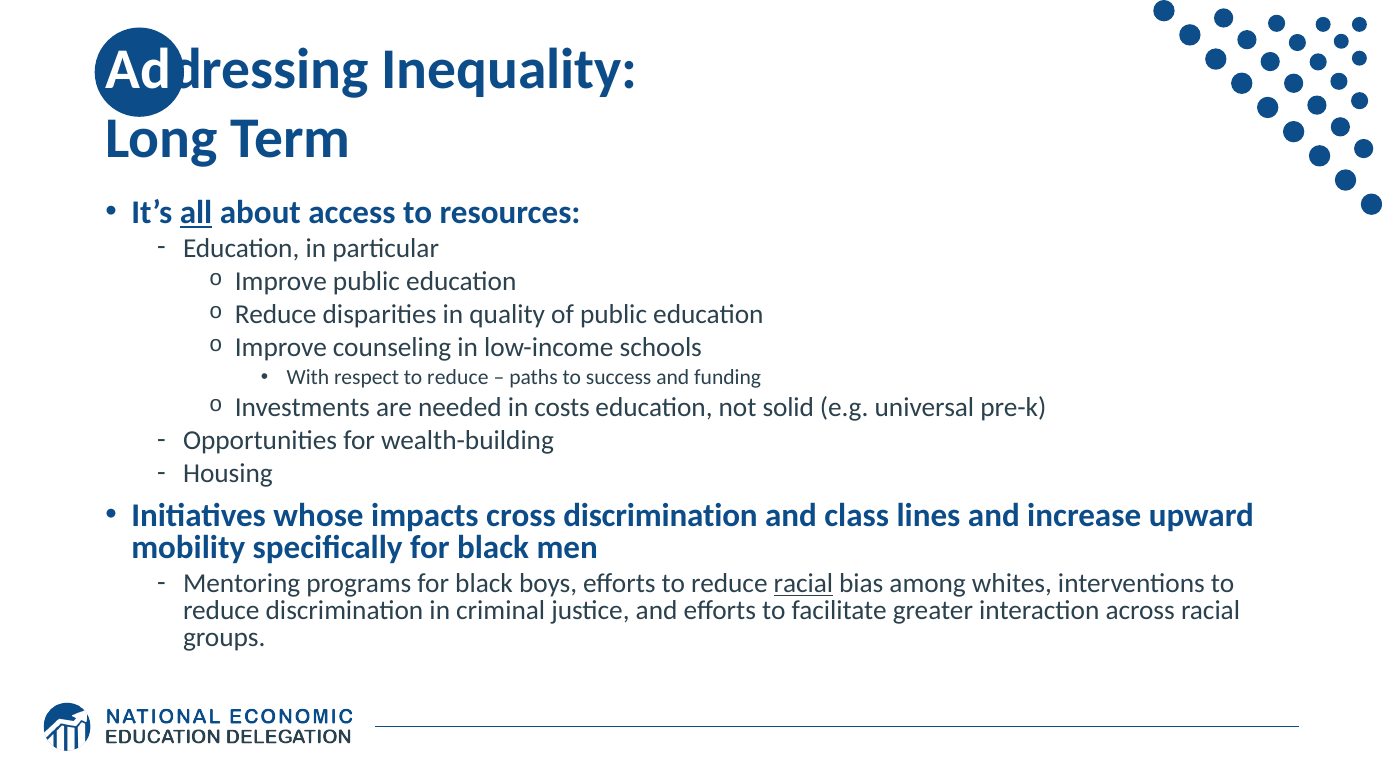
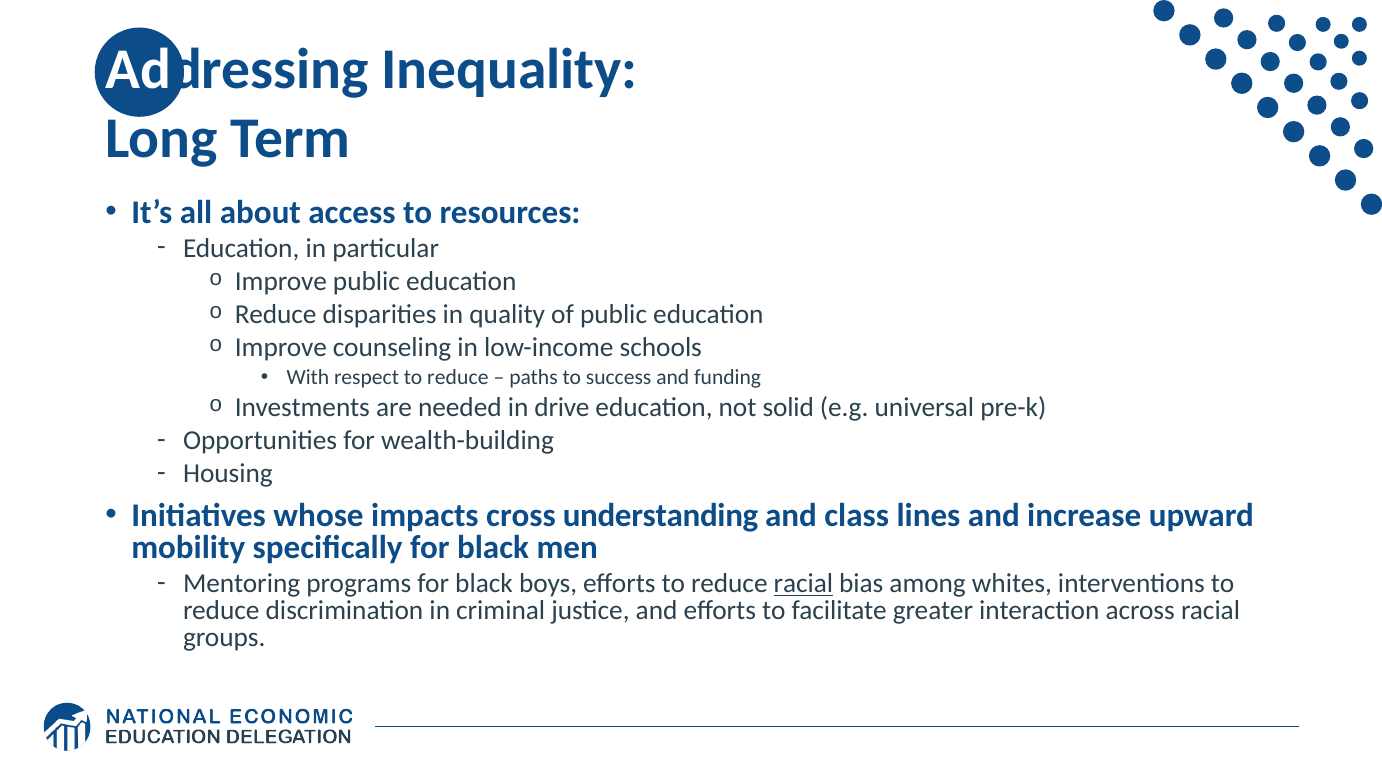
all underline: present -> none
costs: costs -> drive
cross discrimination: discrimination -> understanding
